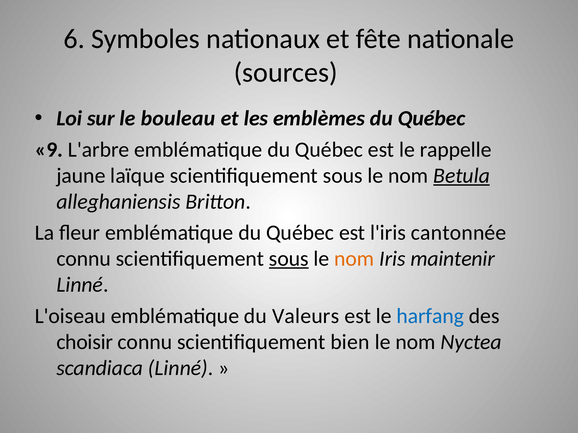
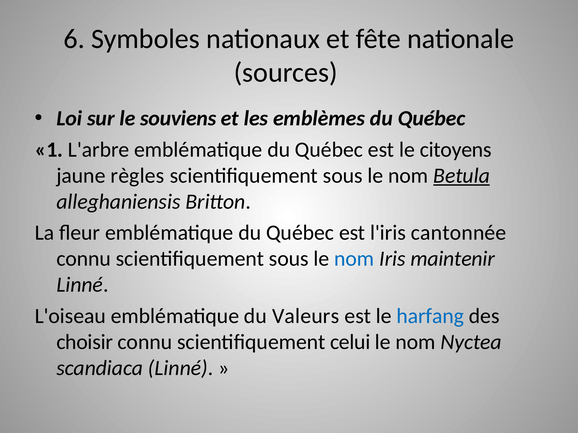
bouleau: bouleau -> souviens
9: 9 -> 1
rappelle: rappelle -> citoyens
laïque: laïque -> règles
sous at (289, 259) underline: present -> none
nom at (354, 259) colour: orange -> blue
bien: bien -> celui
